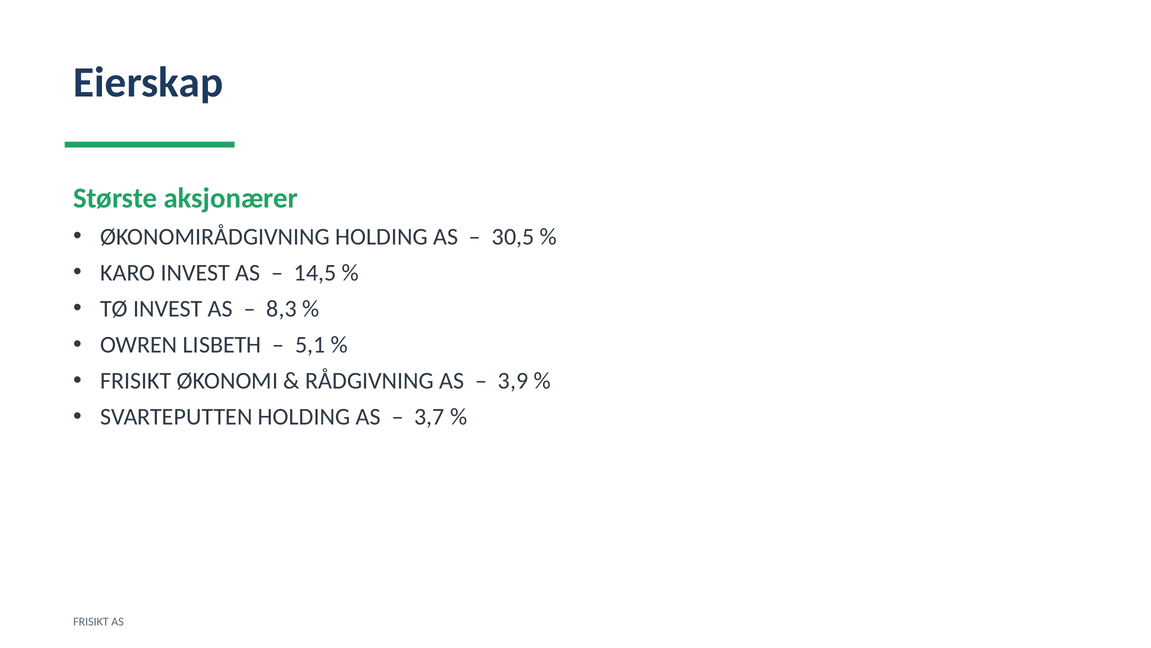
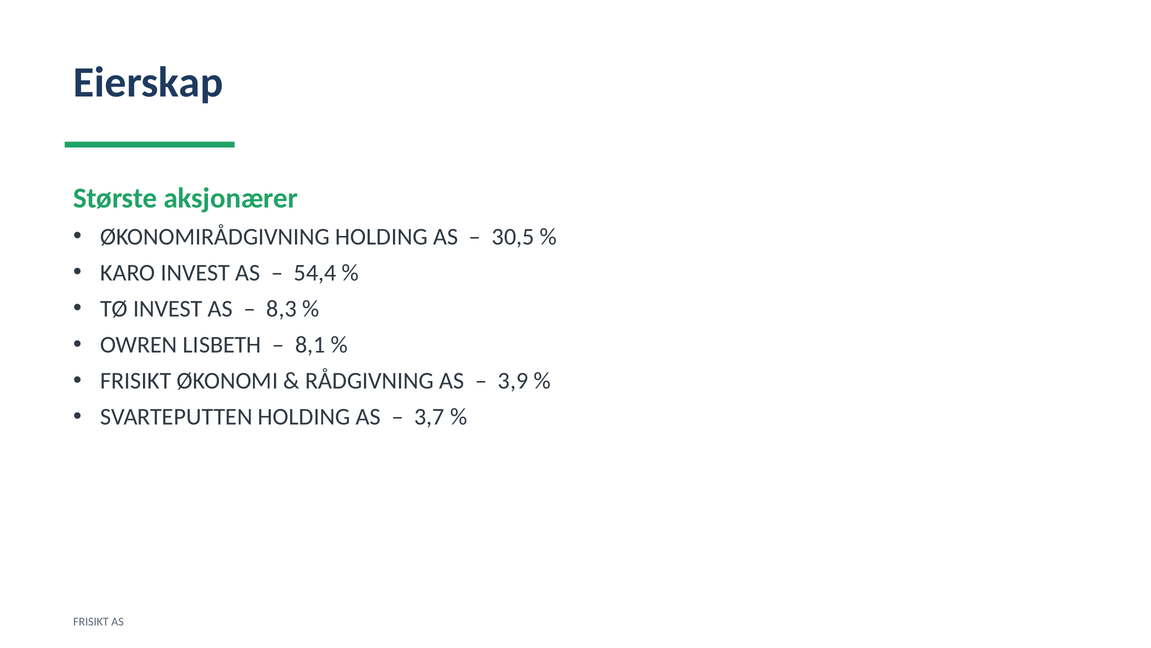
14,5: 14,5 -> 54,4
5,1: 5,1 -> 8,1
